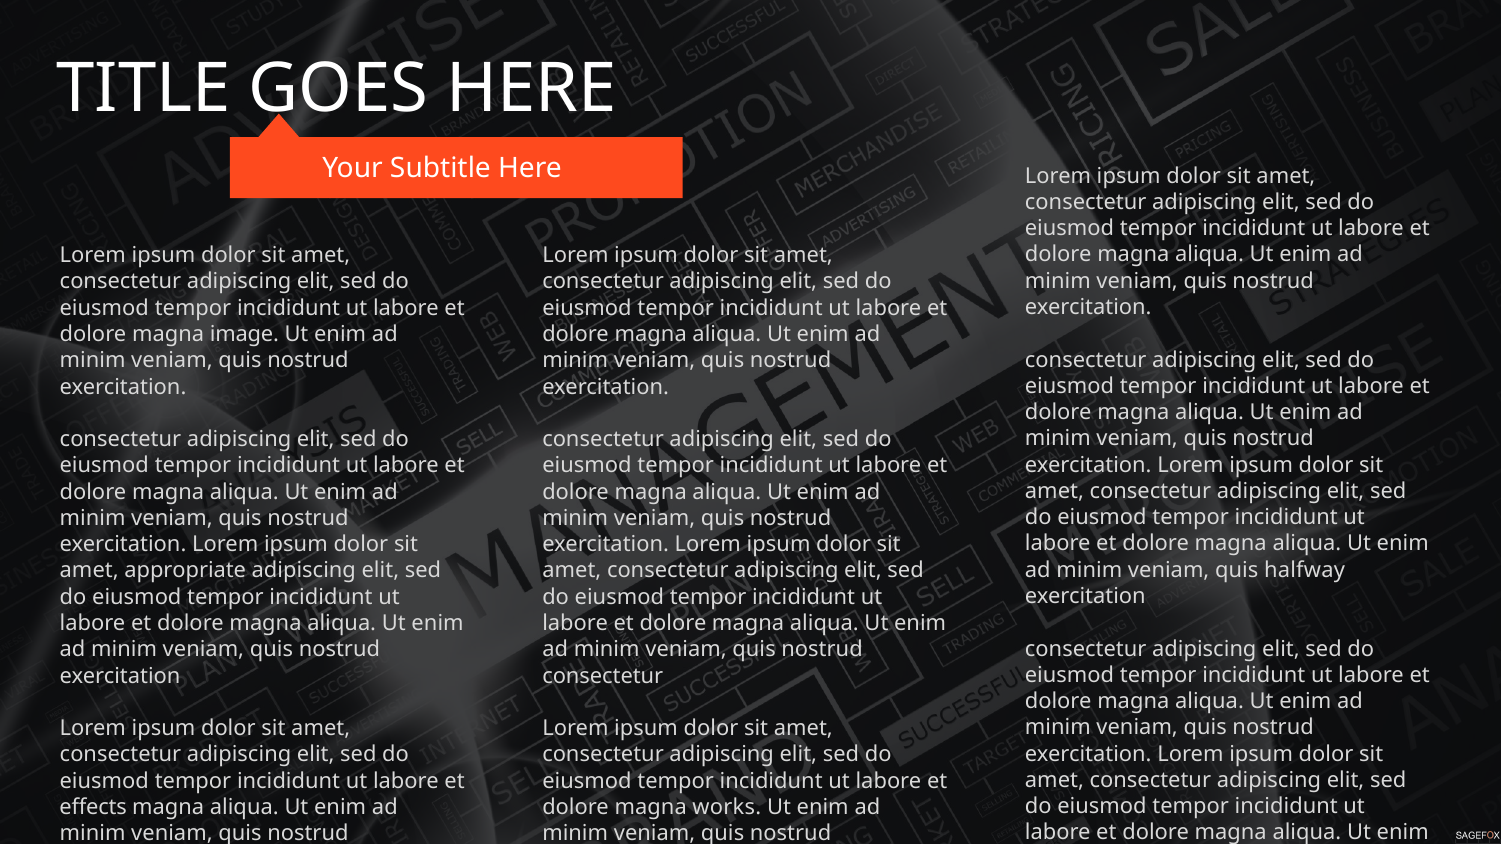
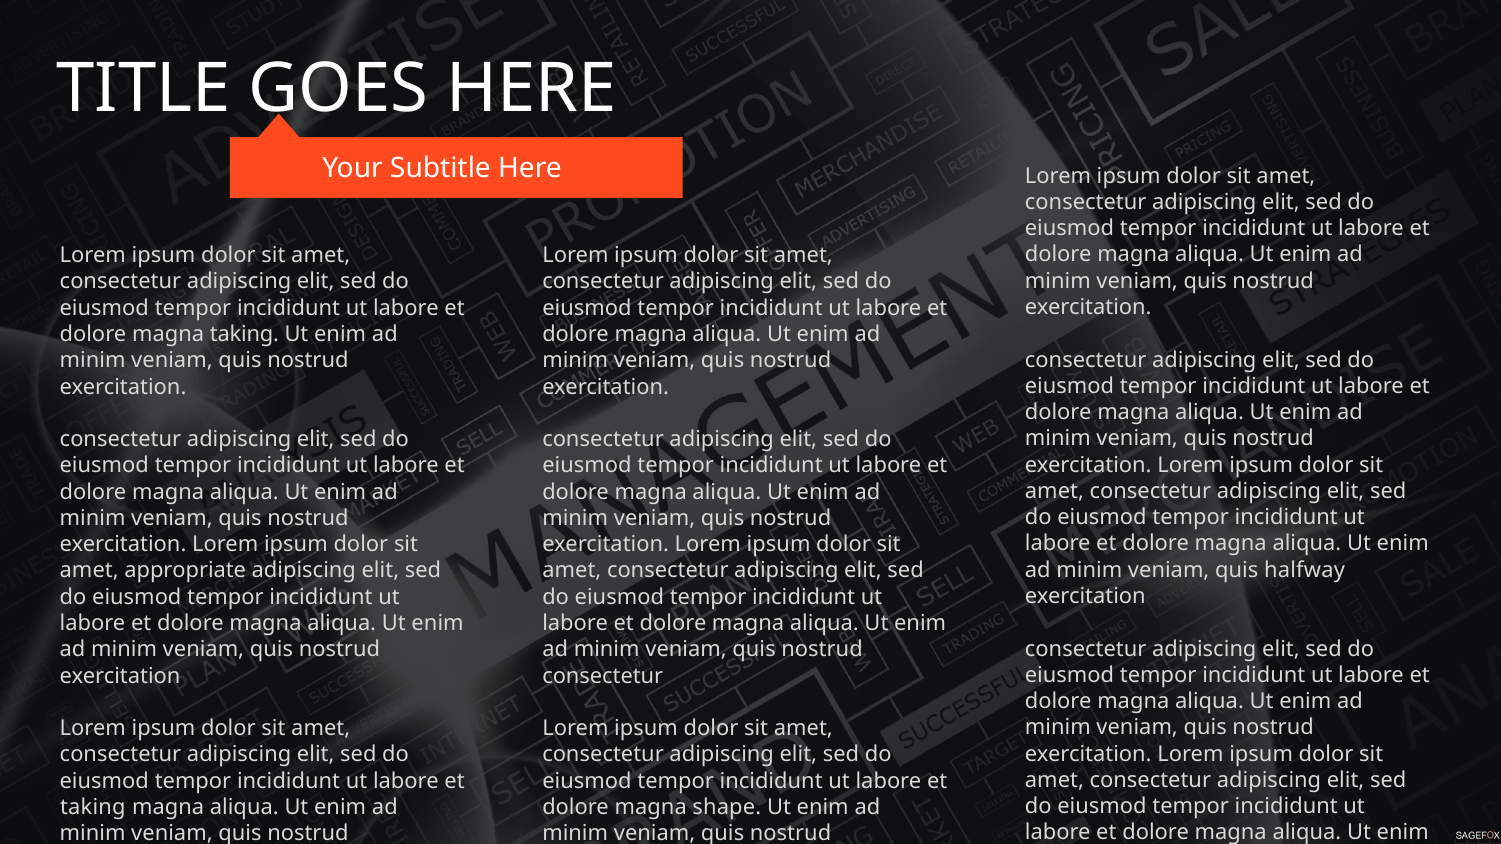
magna image: image -> taking
effects at (93, 808): effects -> taking
works: works -> shape
